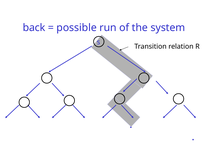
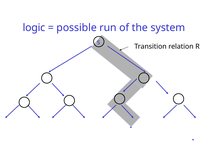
back: back -> logic
